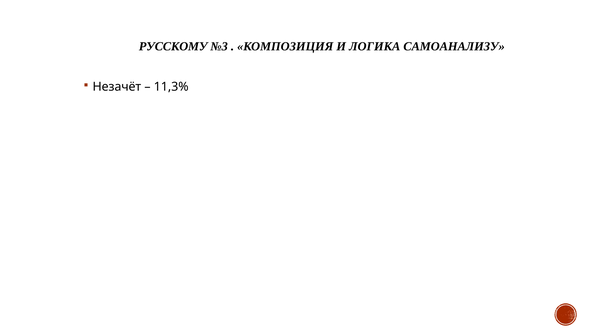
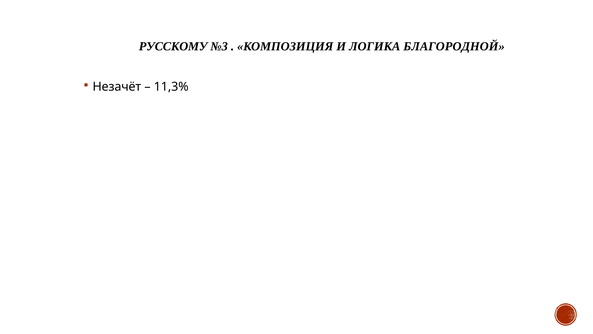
САМОАНАЛИЗУ: САМОАНАЛИЗУ -> БЛАГОРОДНОЙ
